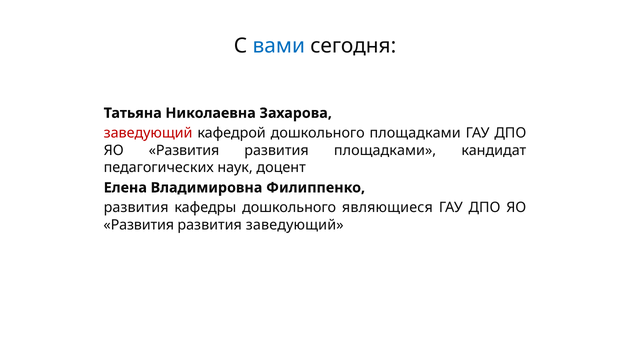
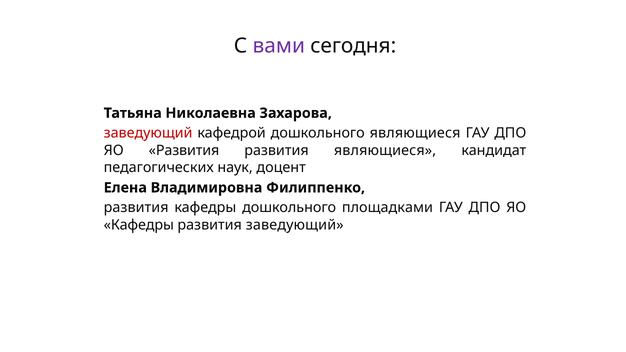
вами colour: blue -> purple
дошкольного площадками: площадками -> являющиеся
развития площадками: площадками -> являющиеся
являющиеся: являющиеся -> площадками
Развития at (139, 225): Развития -> Кафедры
